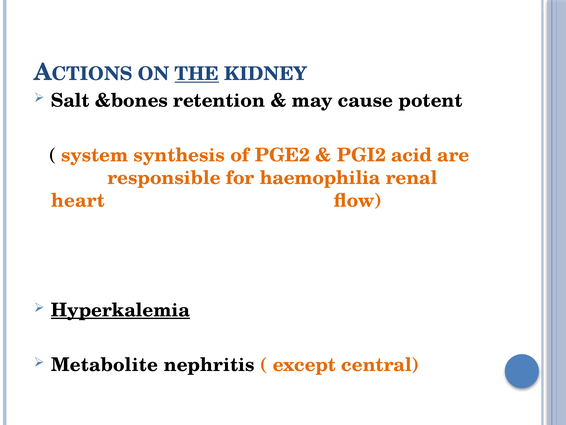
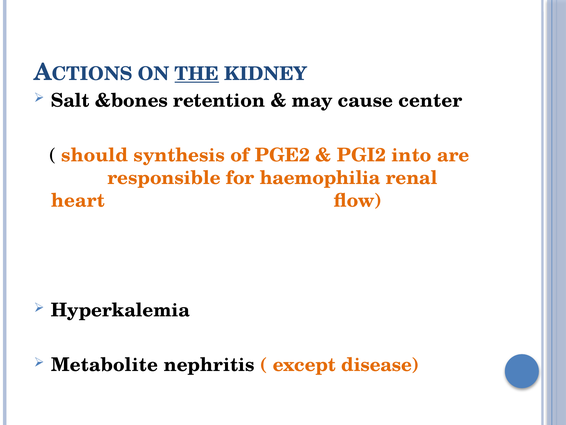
potent: potent -> center
system: system -> should
acid: acid -> into
Hyperkalemia underline: present -> none
central: central -> disease
